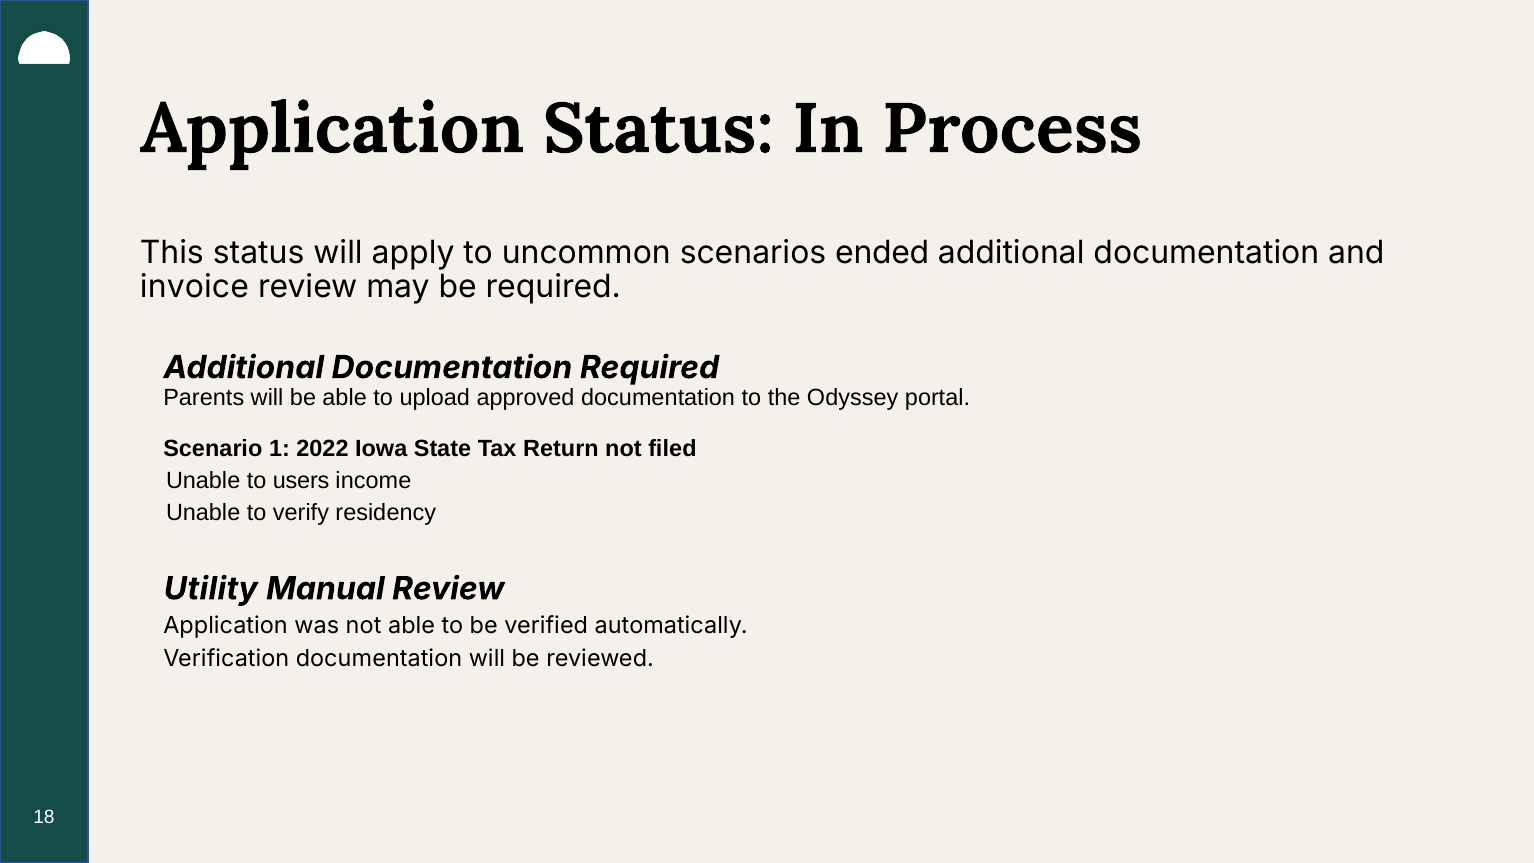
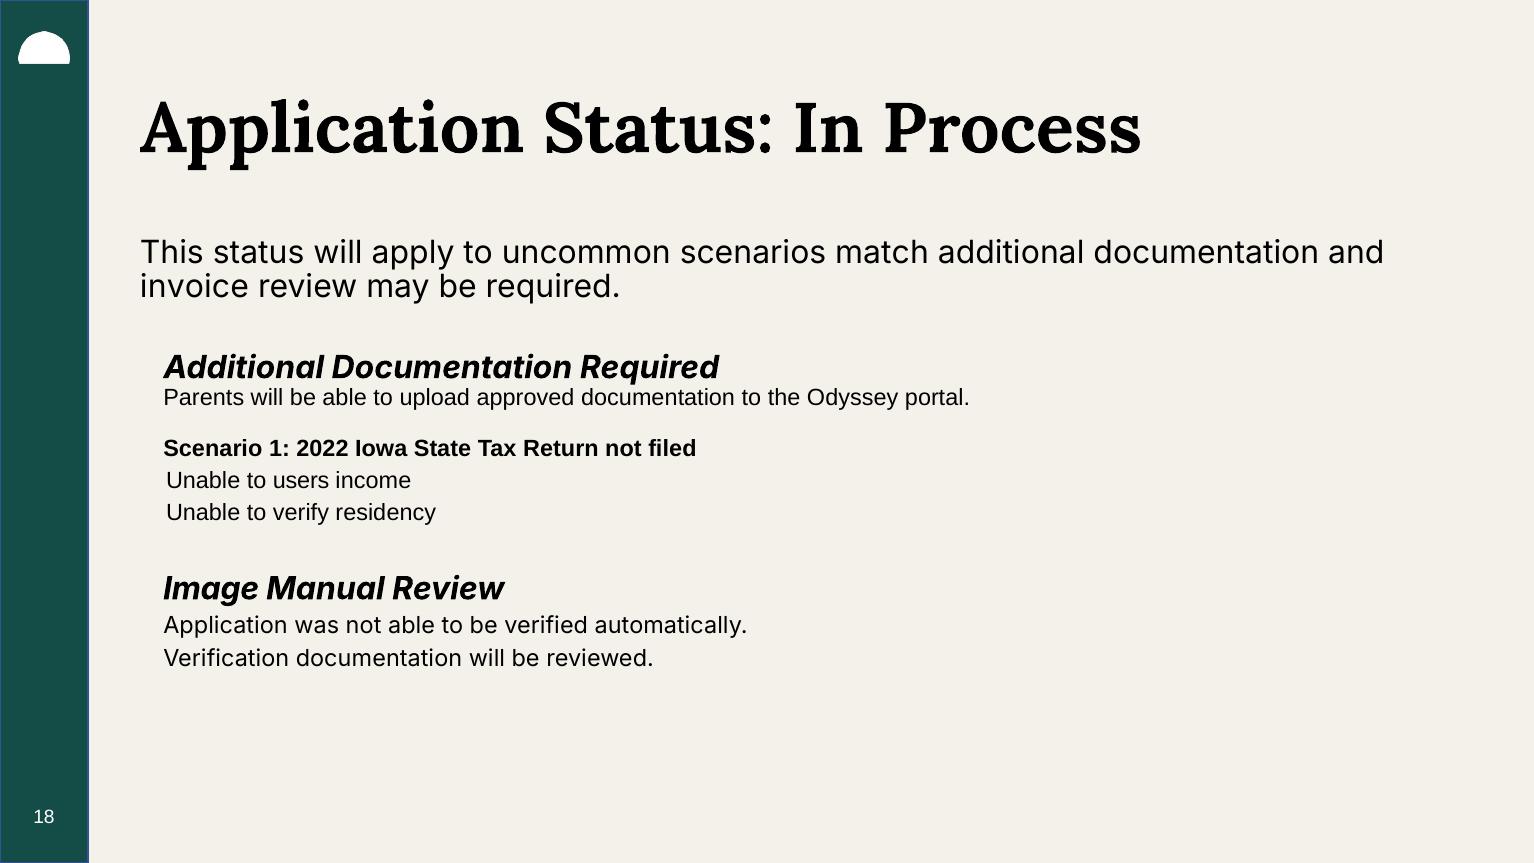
ended: ended -> match
Utility: Utility -> Image
